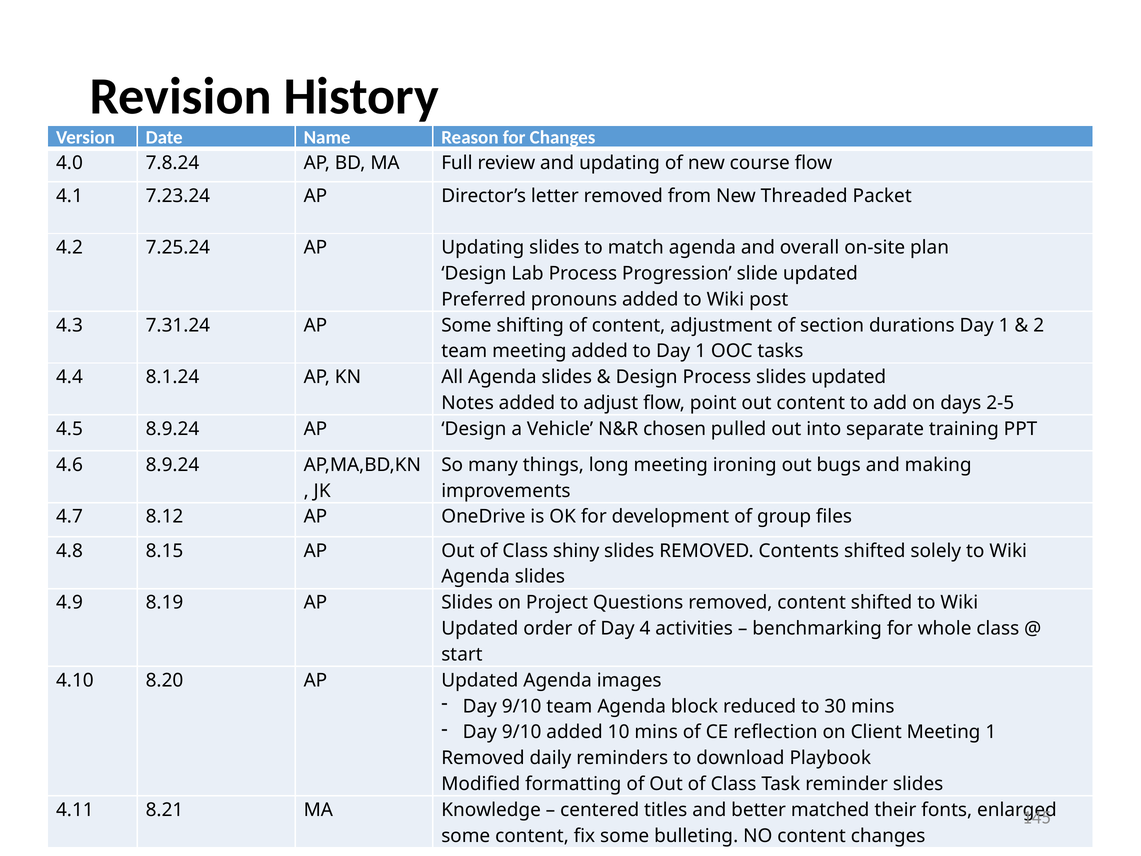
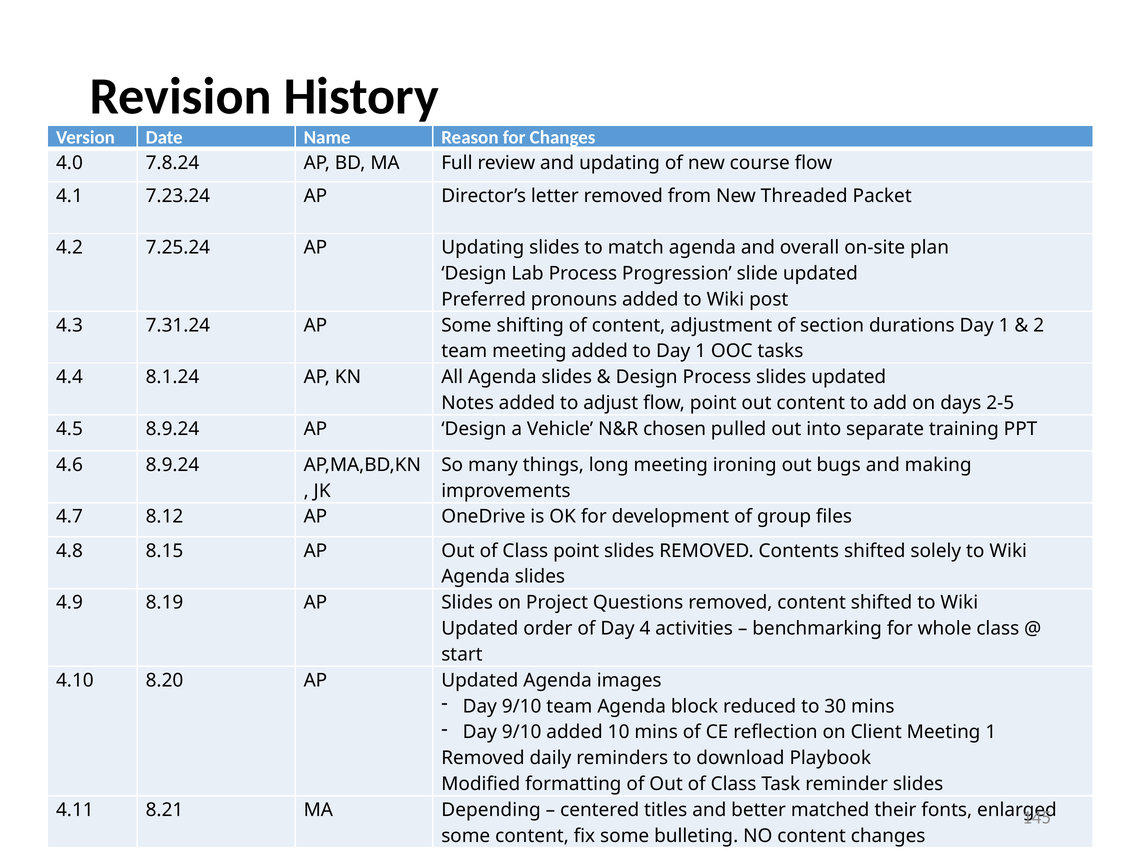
Class shiny: shiny -> point
Knowledge: Knowledge -> Depending
